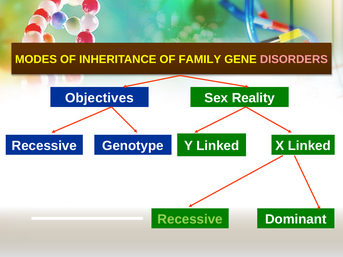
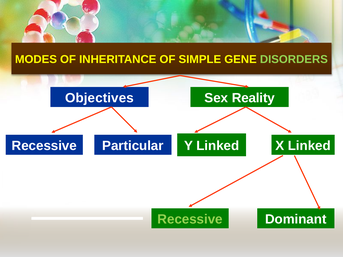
FAMILY: FAMILY -> SIMPLE
DISORDERS colour: pink -> light green
Genotype: Genotype -> Particular
